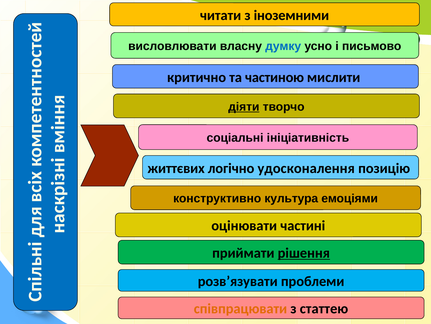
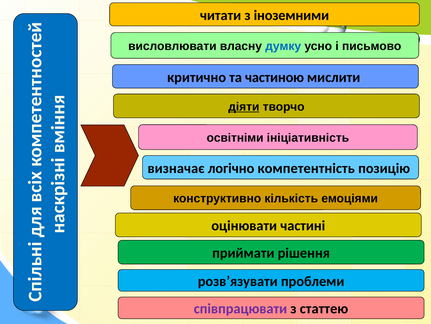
соціальні: соціальні -> освітніми
життєвих: життєвих -> визначає
удосконалення: удосконалення -> компетентність
культура: культура -> кількість
рішення underline: present -> none
співпрацювати colour: orange -> purple
